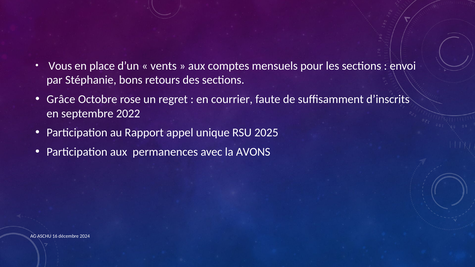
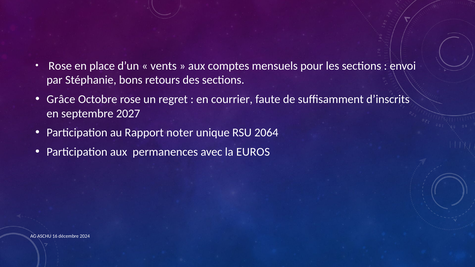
Vous at (60, 66): Vous -> Rose
2022: 2022 -> 2027
appel: appel -> noter
2025: 2025 -> 2064
AVONS: AVONS -> EUROS
